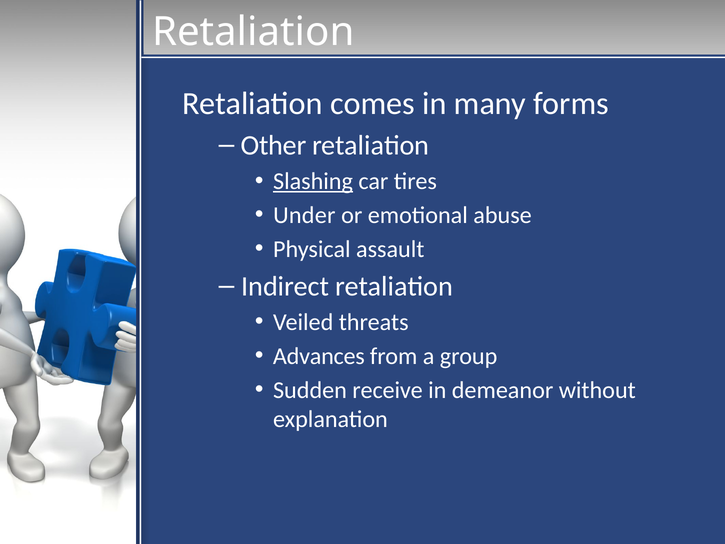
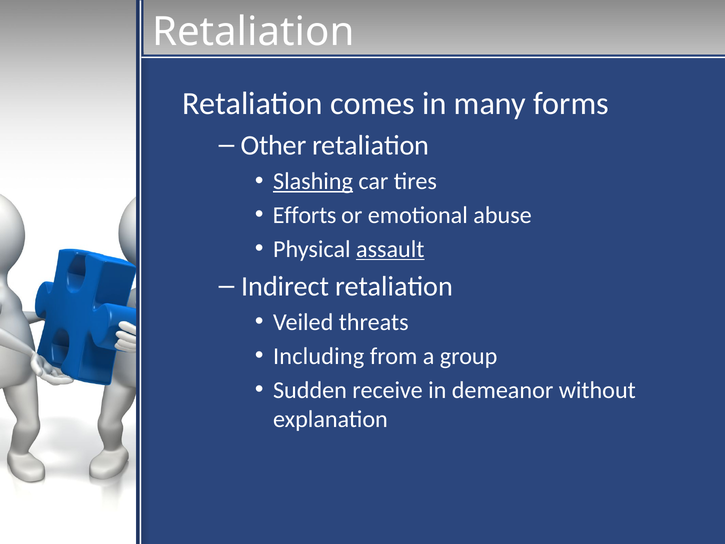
Under: Under -> Efforts
assault underline: none -> present
Advances: Advances -> Including
